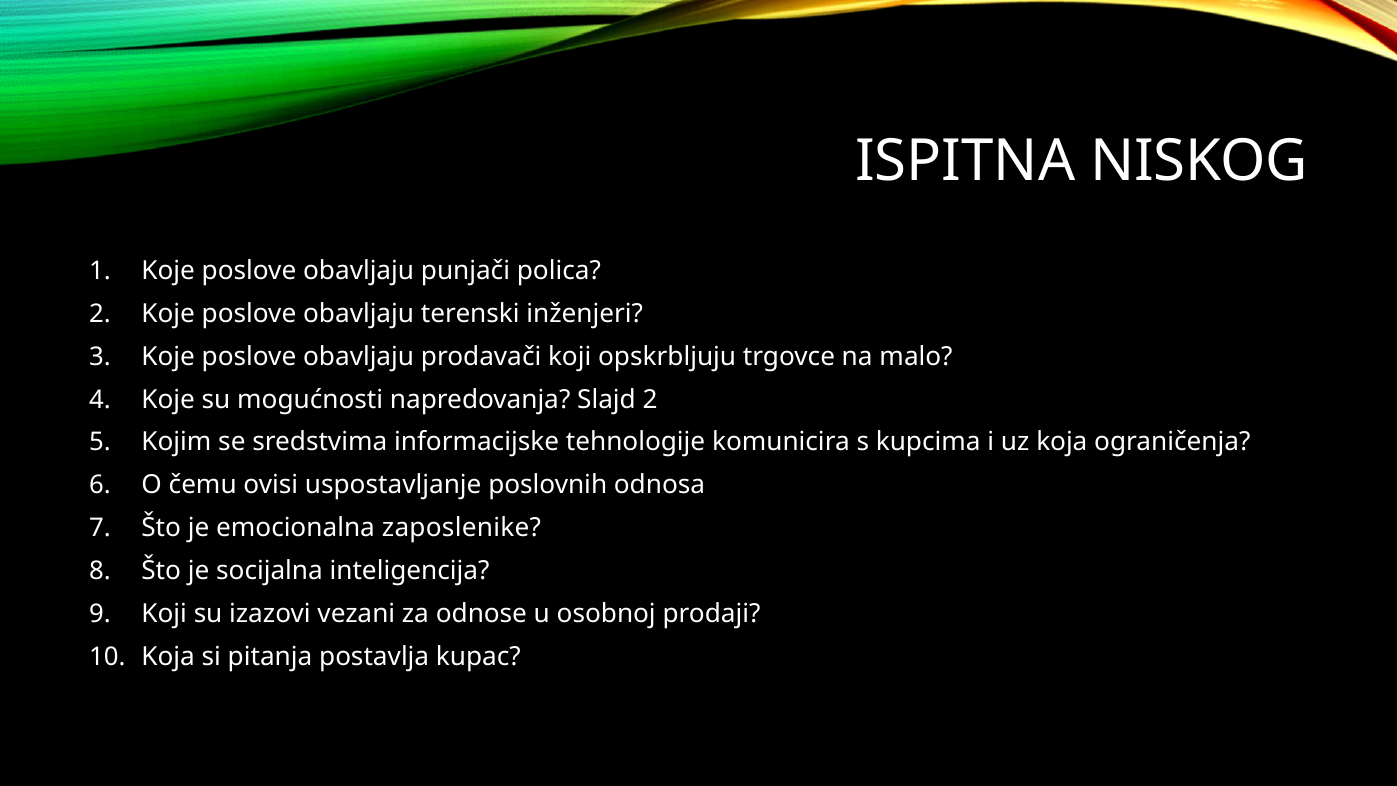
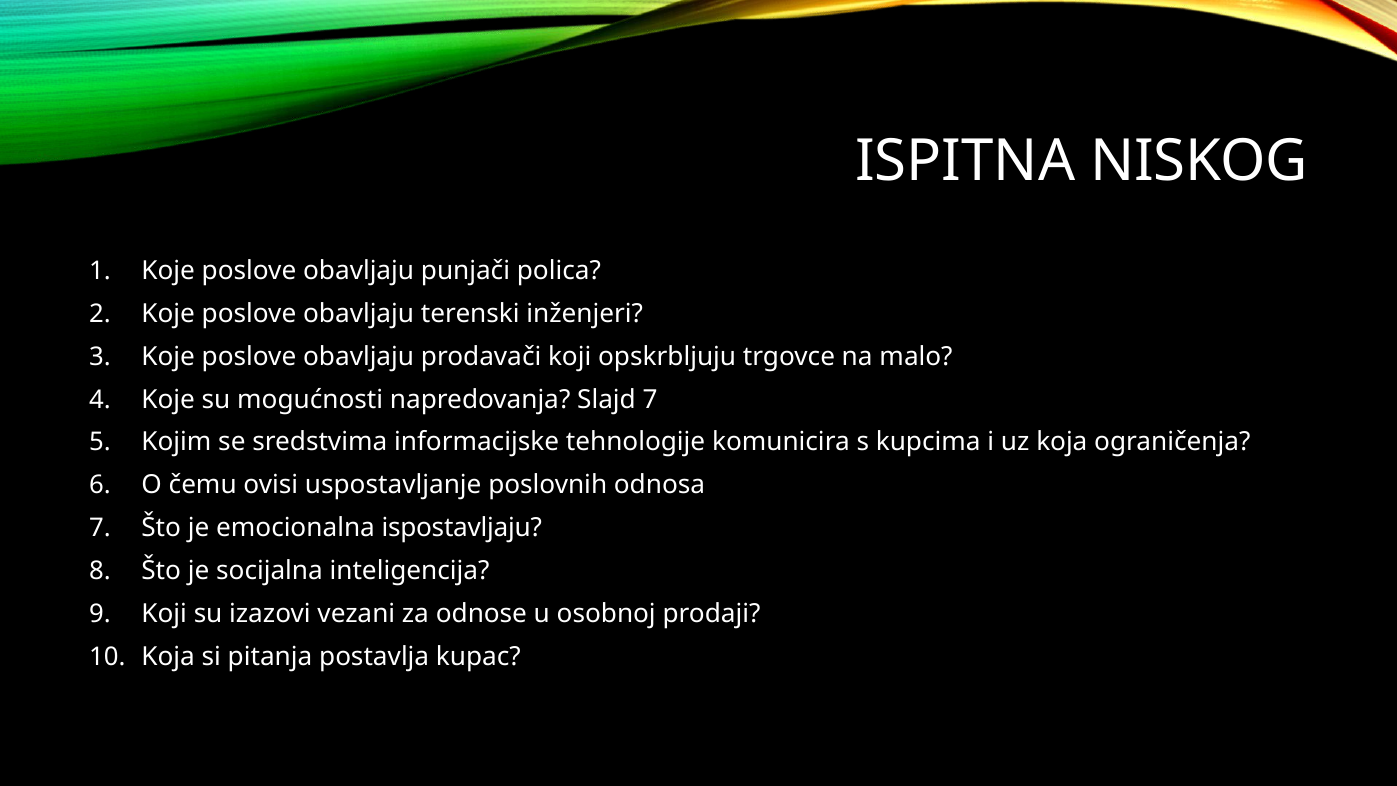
Slajd 2: 2 -> 7
zaposlenike: zaposlenike -> ispostavljaju
